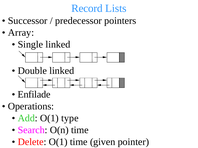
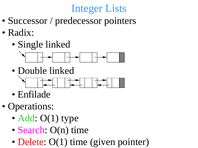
Record: Record -> Integer
Array: Array -> Radix
